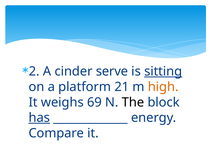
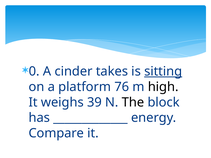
2: 2 -> 0
serve: serve -> takes
21: 21 -> 76
high colour: orange -> black
69: 69 -> 39
has underline: present -> none
